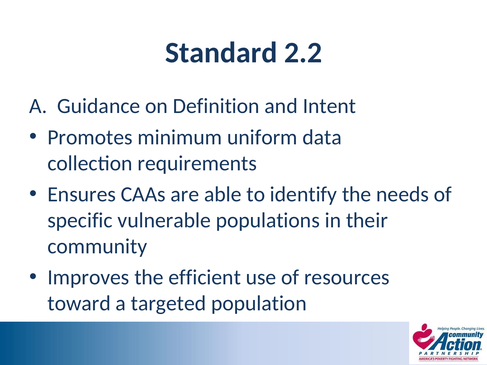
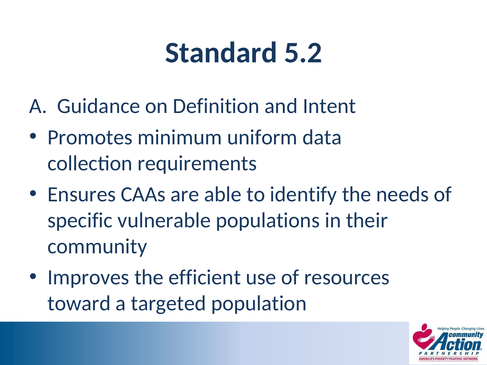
2.2: 2.2 -> 5.2
